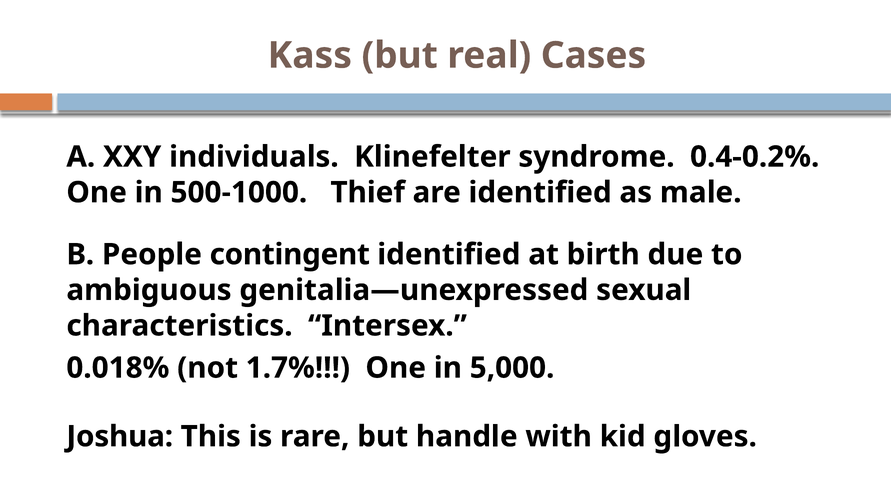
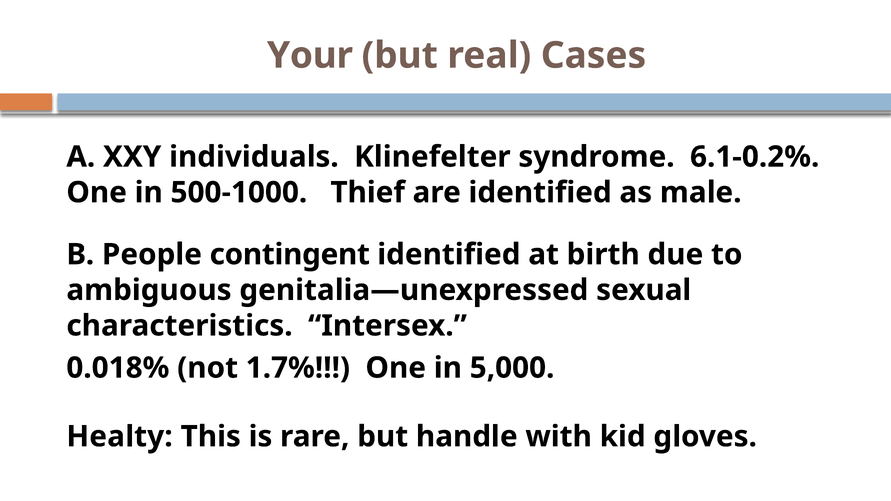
Kass: Kass -> Your
0.4-0.2%: 0.4-0.2% -> 6.1-0.2%
Joshua: Joshua -> Healty
